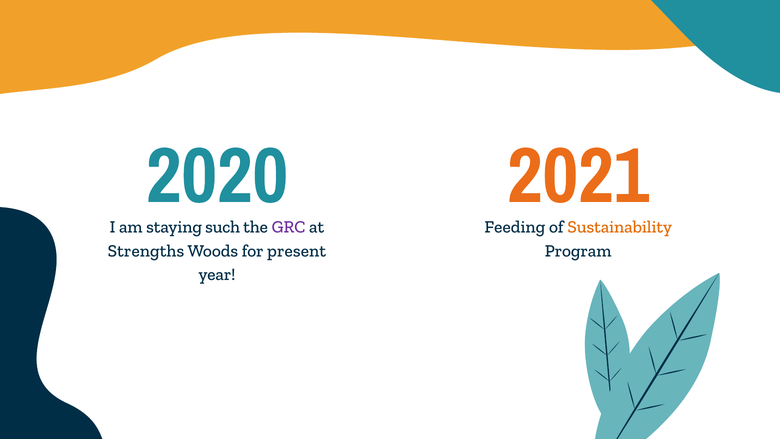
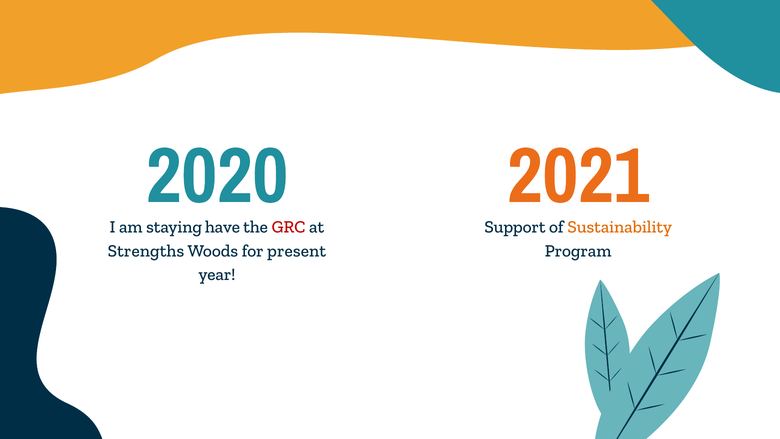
such: such -> have
GRC colour: purple -> red
Feeding: Feeding -> Support
